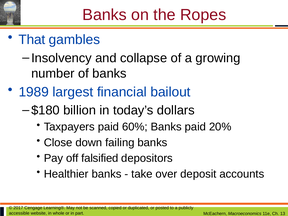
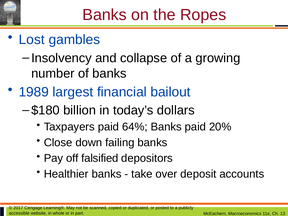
That: That -> Lost
60%: 60% -> 64%
